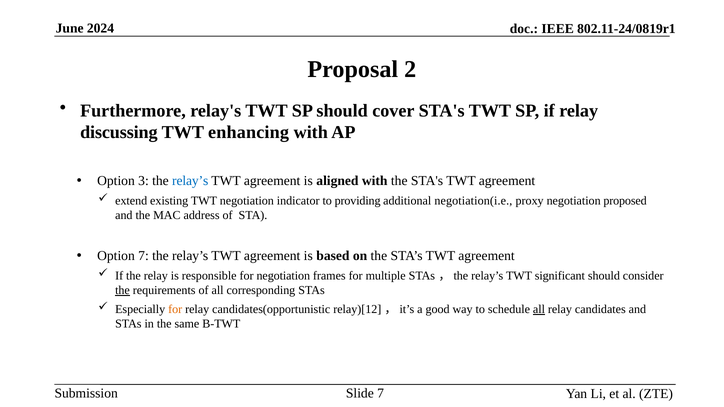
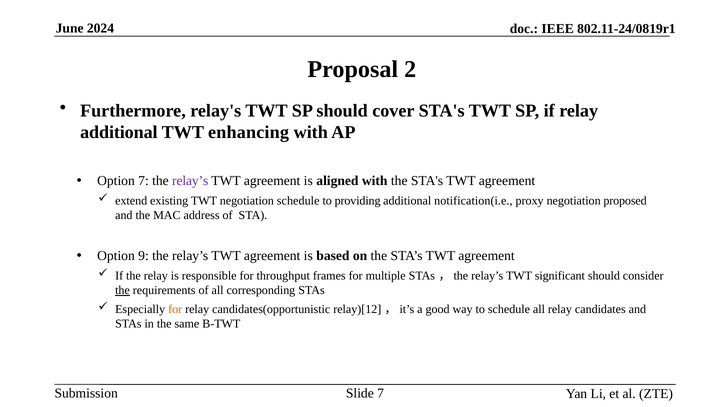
discussing at (119, 132): discussing -> additional
Option 3: 3 -> 7
relay’s at (190, 181) colour: blue -> purple
negotiation indicator: indicator -> schedule
negotiation(i.e: negotiation(i.e -> notification(i.e
Option 7: 7 -> 9
for negotiation: negotiation -> throughput
all at (539, 309) underline: present -> none
